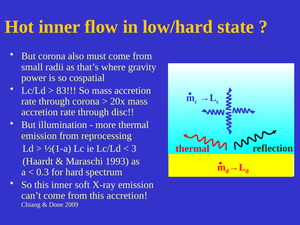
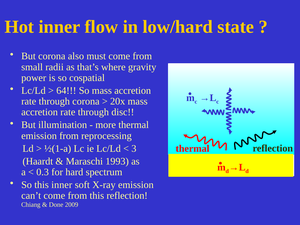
83: 83 -> 64
this accretion: accretion -> reflection
